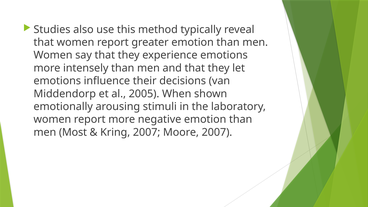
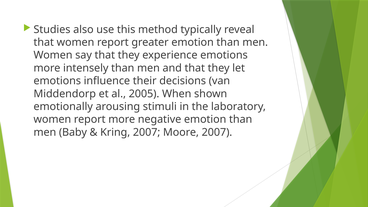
Most: Most -> Baby
